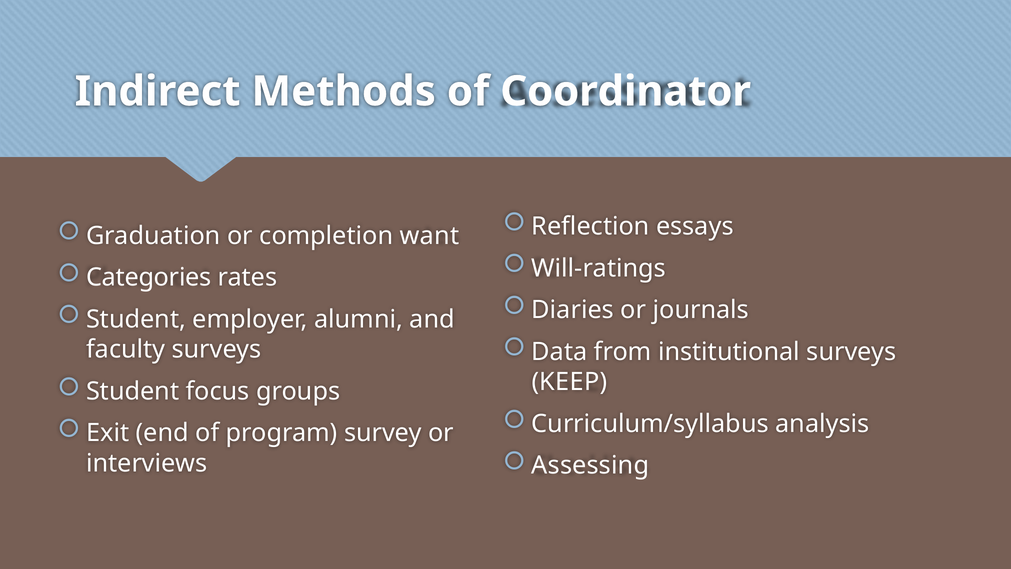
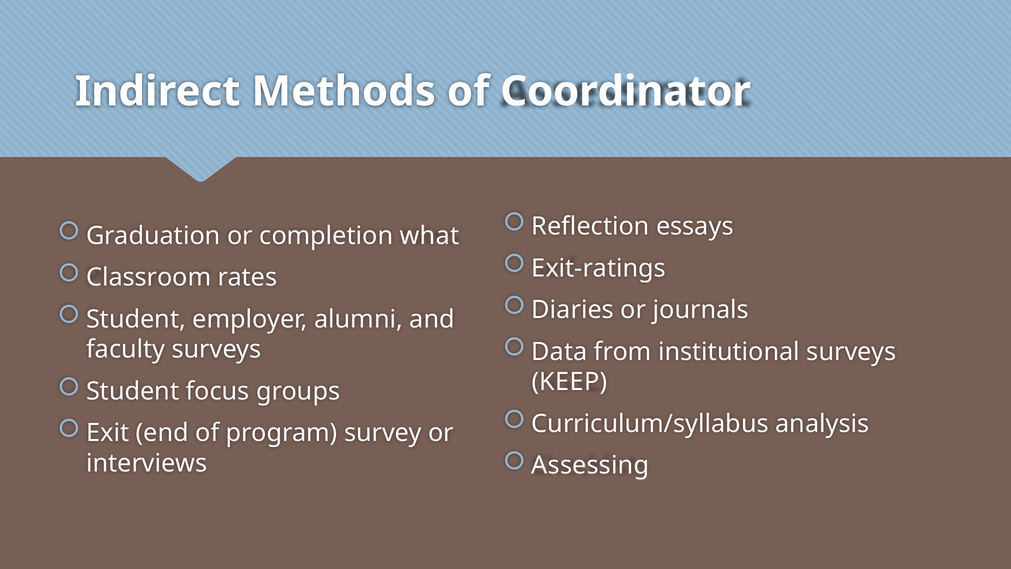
want: want -> what
Will-ratings: Will-ratings -> Exit-ratings
Categories: Categories -> Classroom
